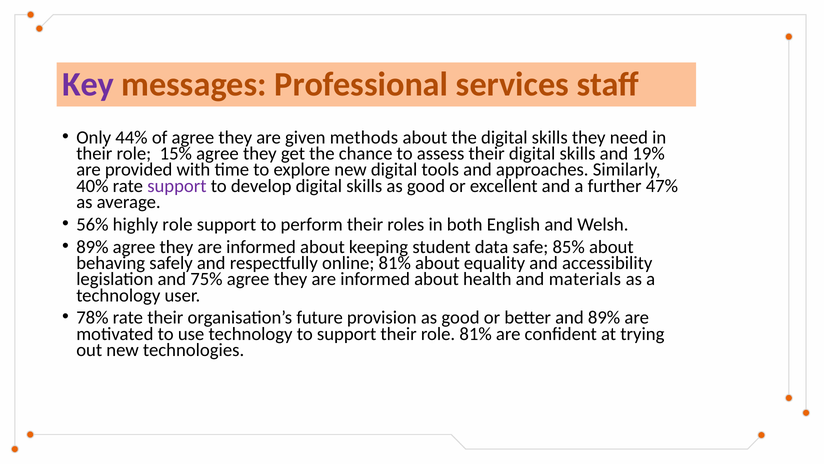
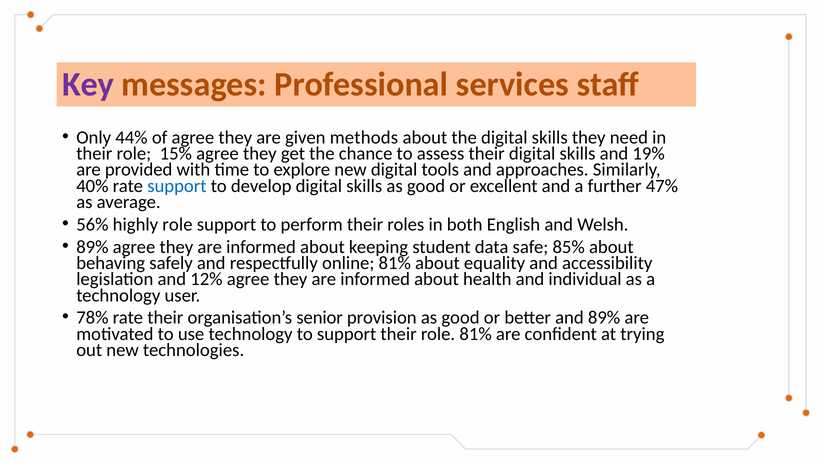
support at (177, 186) colour: purple -> blue
75%: 75% -> 12%
materials: materials -> individual
future: future -> senior
